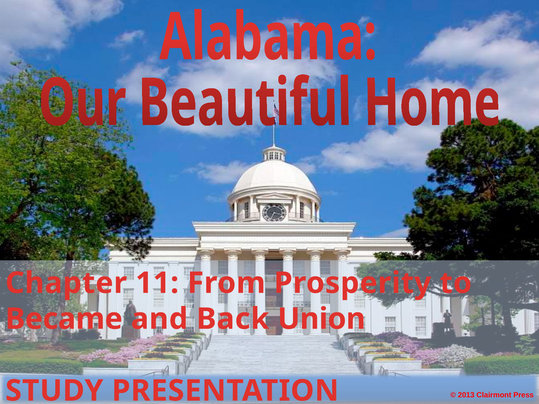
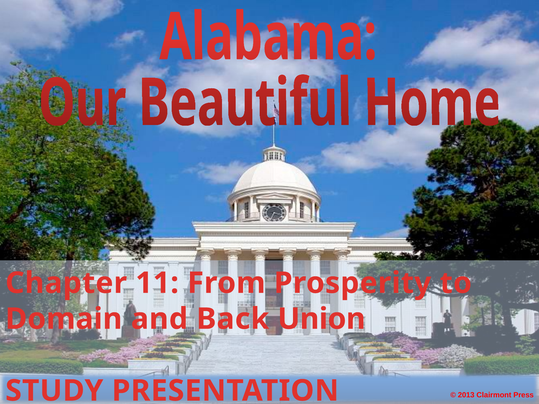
Became: Became -> Domain
